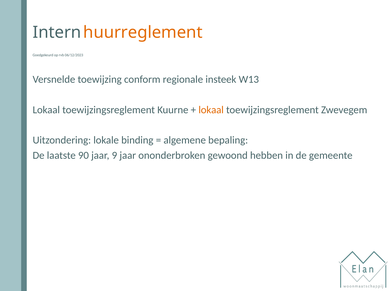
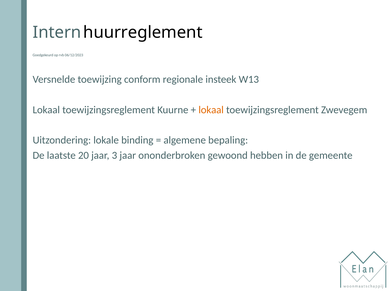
huurreglement colour: orange -> black
90: 90 -> 20
9: 9 -> 3
